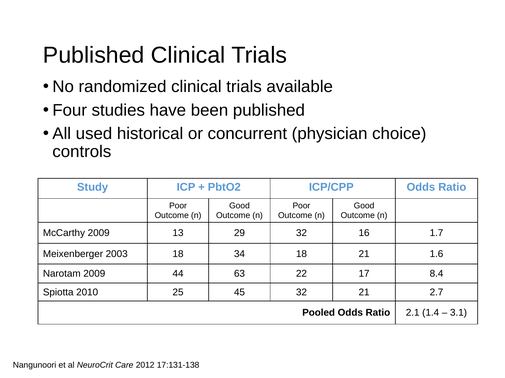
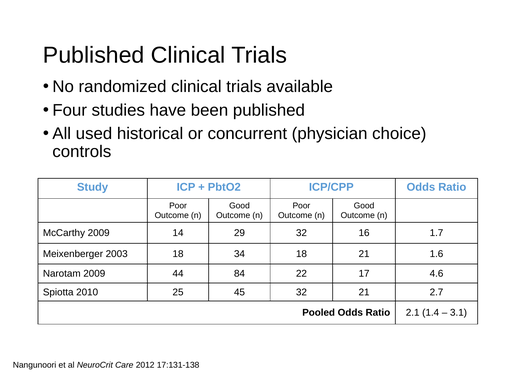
13: 13 -> 14
63: 63 -> 84
8.4: 8.4 -> 4.6
